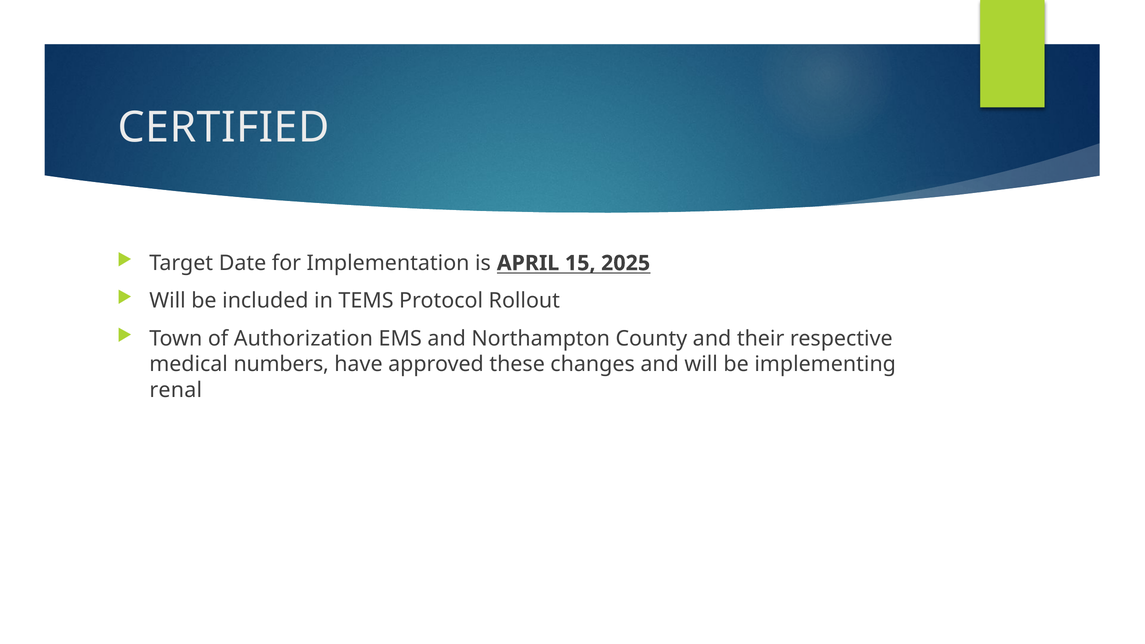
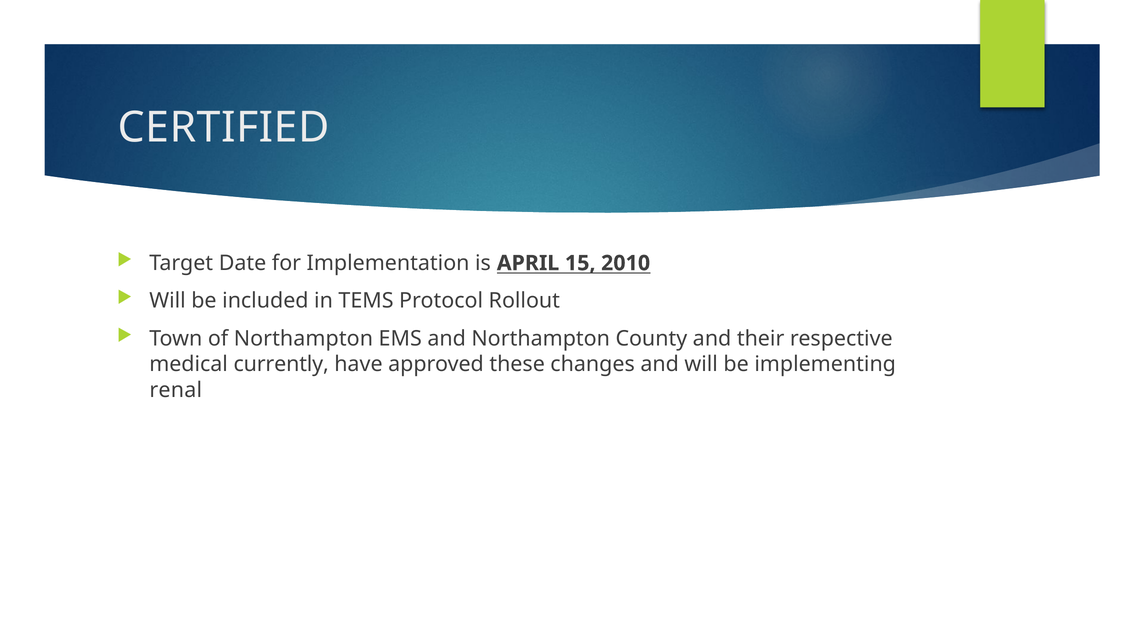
2025: 2025 -> 2010
of Authorization: Authorization -> Northampton
numbers: numbers -> currently
